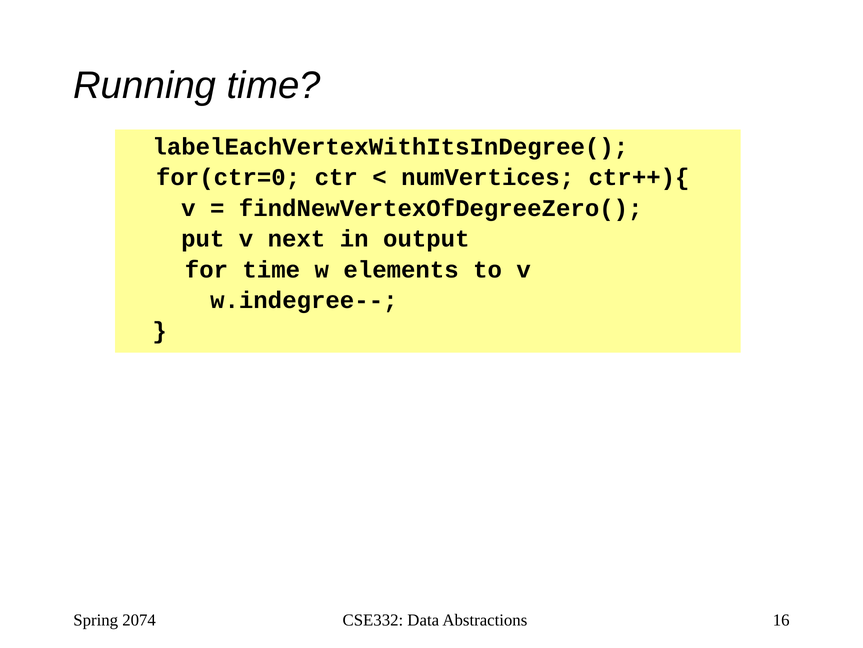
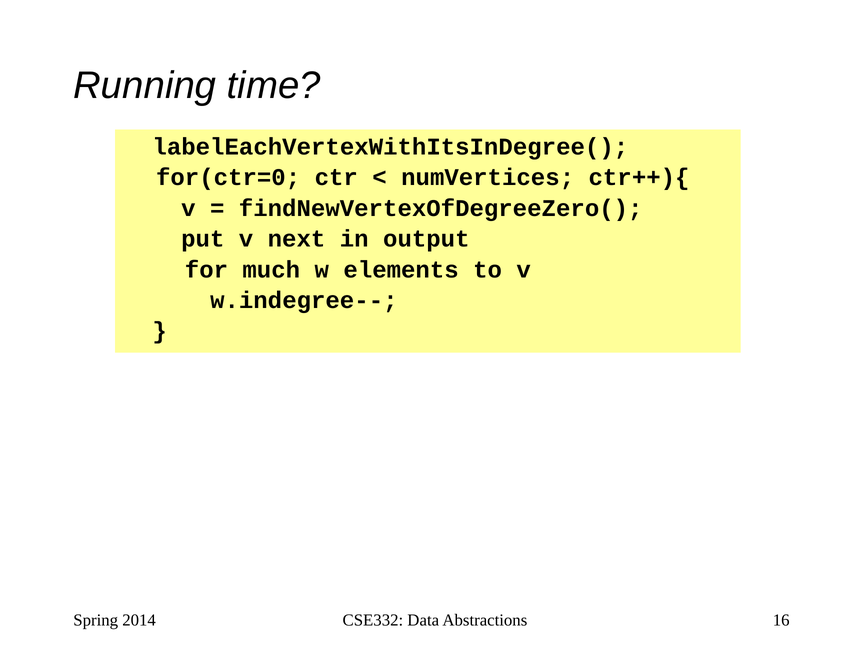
for time: time -> much
2074: 2074 -> 2014
